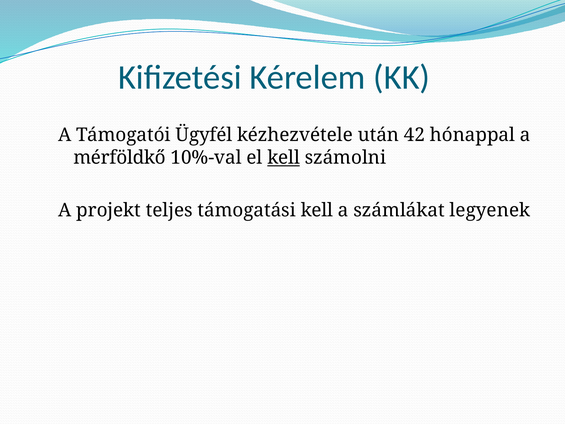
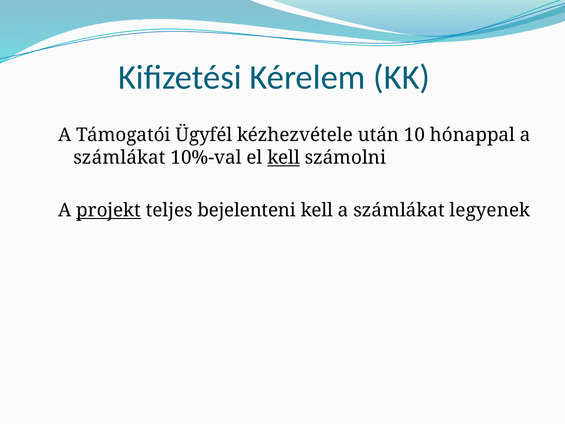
42: 42 -> 10
mérföldkő at (120, 158): mérföldkő -> számlákat
projekt underline: none -> present
támogatási: támogatási -> bejelenteni
